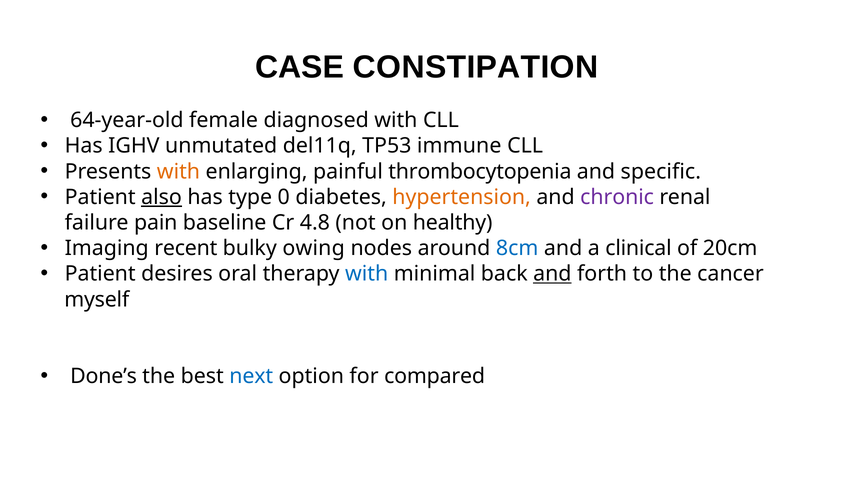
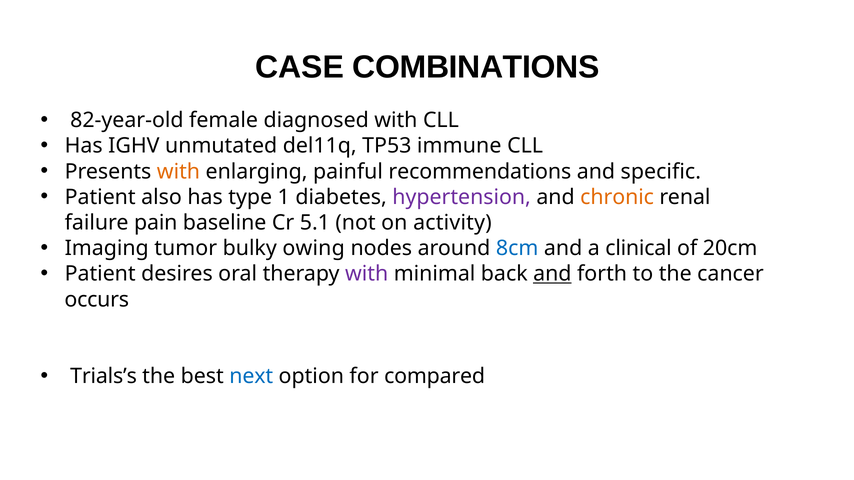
CONSTIPATION: CONSTIPATION -> COMBINATIONS
64-year-old: 64-year-old -> 82-year-old
thrombocytopenia: thrombocytopenia -> recommendations
also underline: present -> none
0: 0 -> 1
hypertension colour: orange -> purple
chronic colour: purple -> orange
4.8: 4.8 -> 5.1
healthy: healthy -> activity
recent: recent -> tumor
with at (367, 274) colour: blue -> purple
myself: myself -> occurs
Done’s: Done’s -> Trials’s
